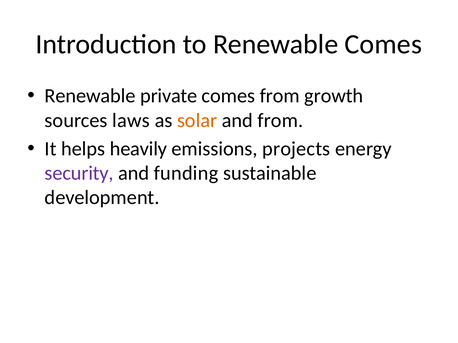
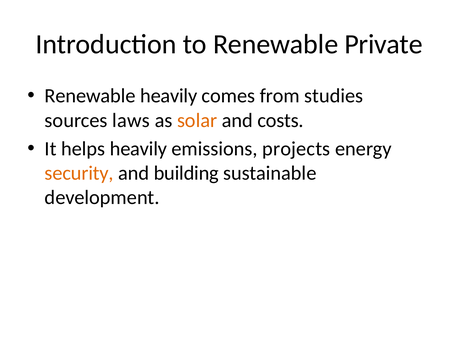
Renewable Comes: Comes -> Private
Renewable private: private -> heavily
growth: growth -> studies
and from: from -> costs
security colour: purple -> orange
funding: funding -> building
